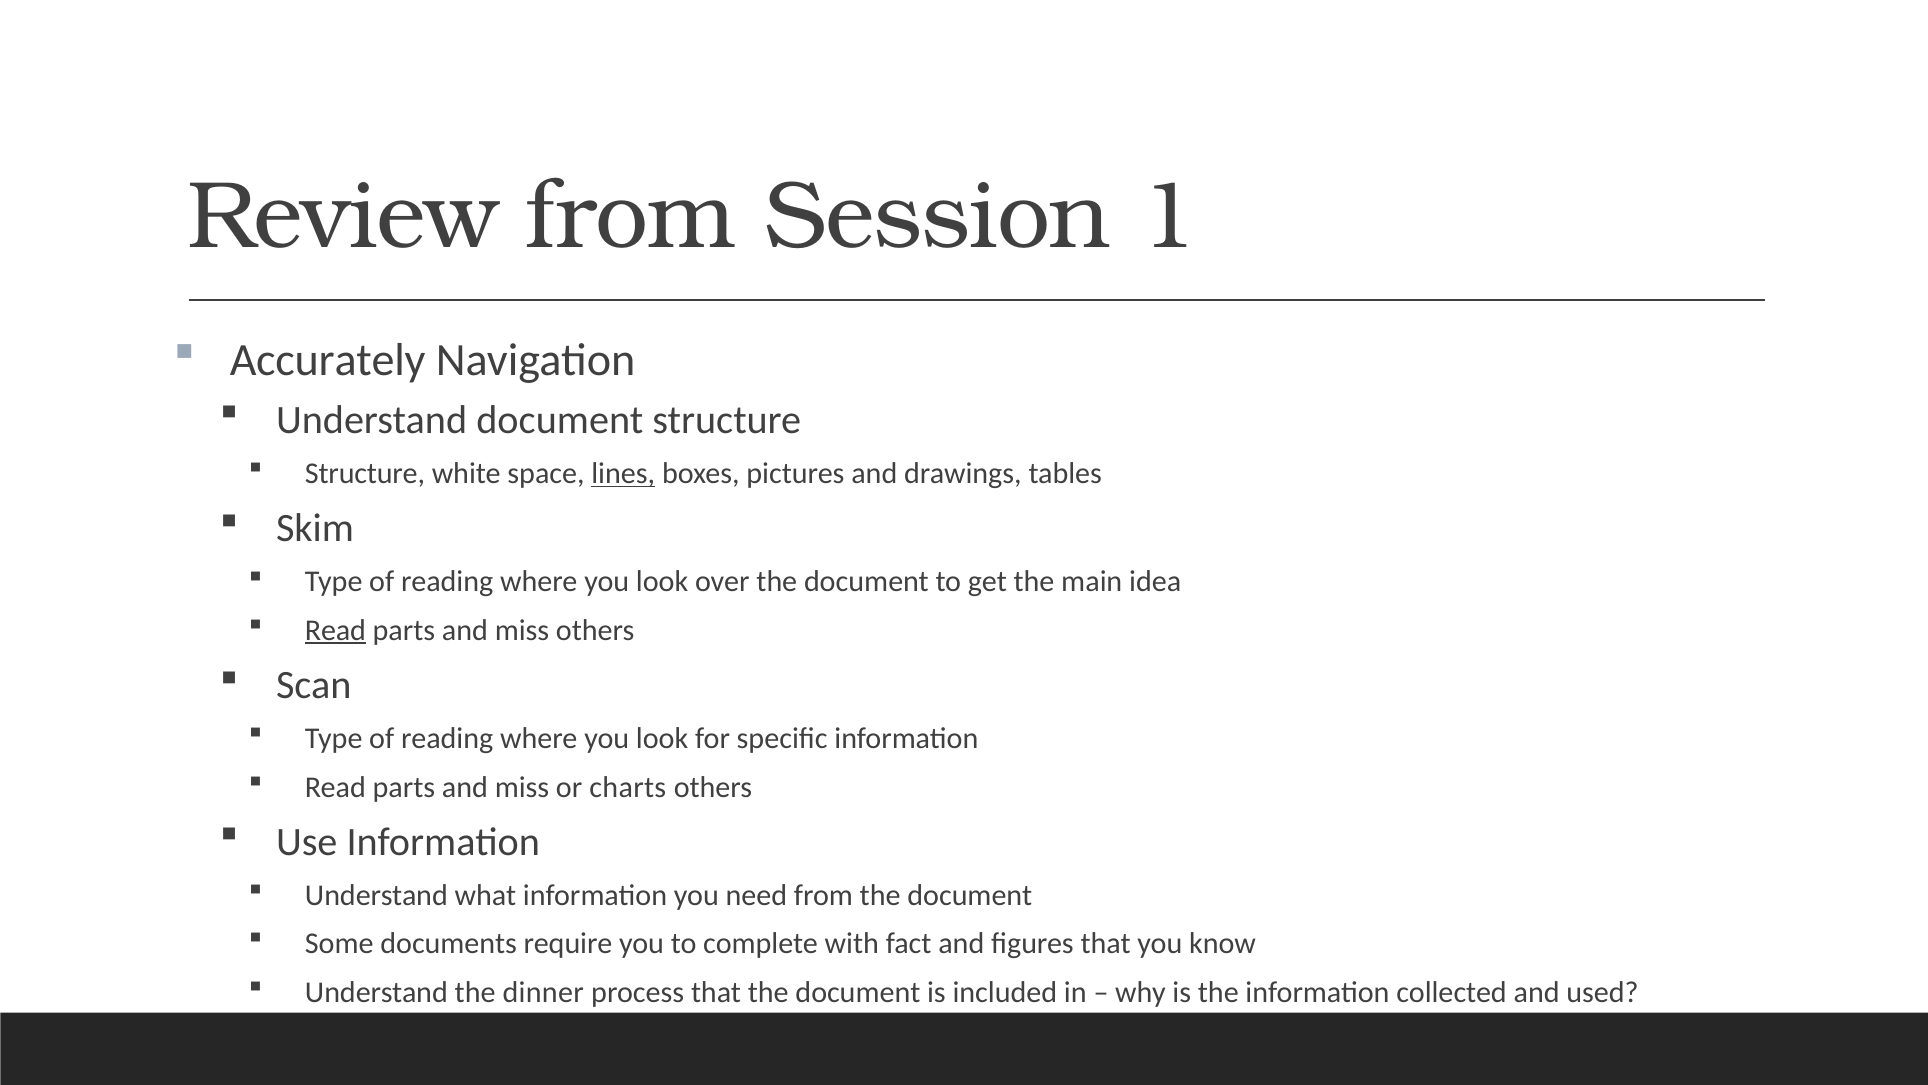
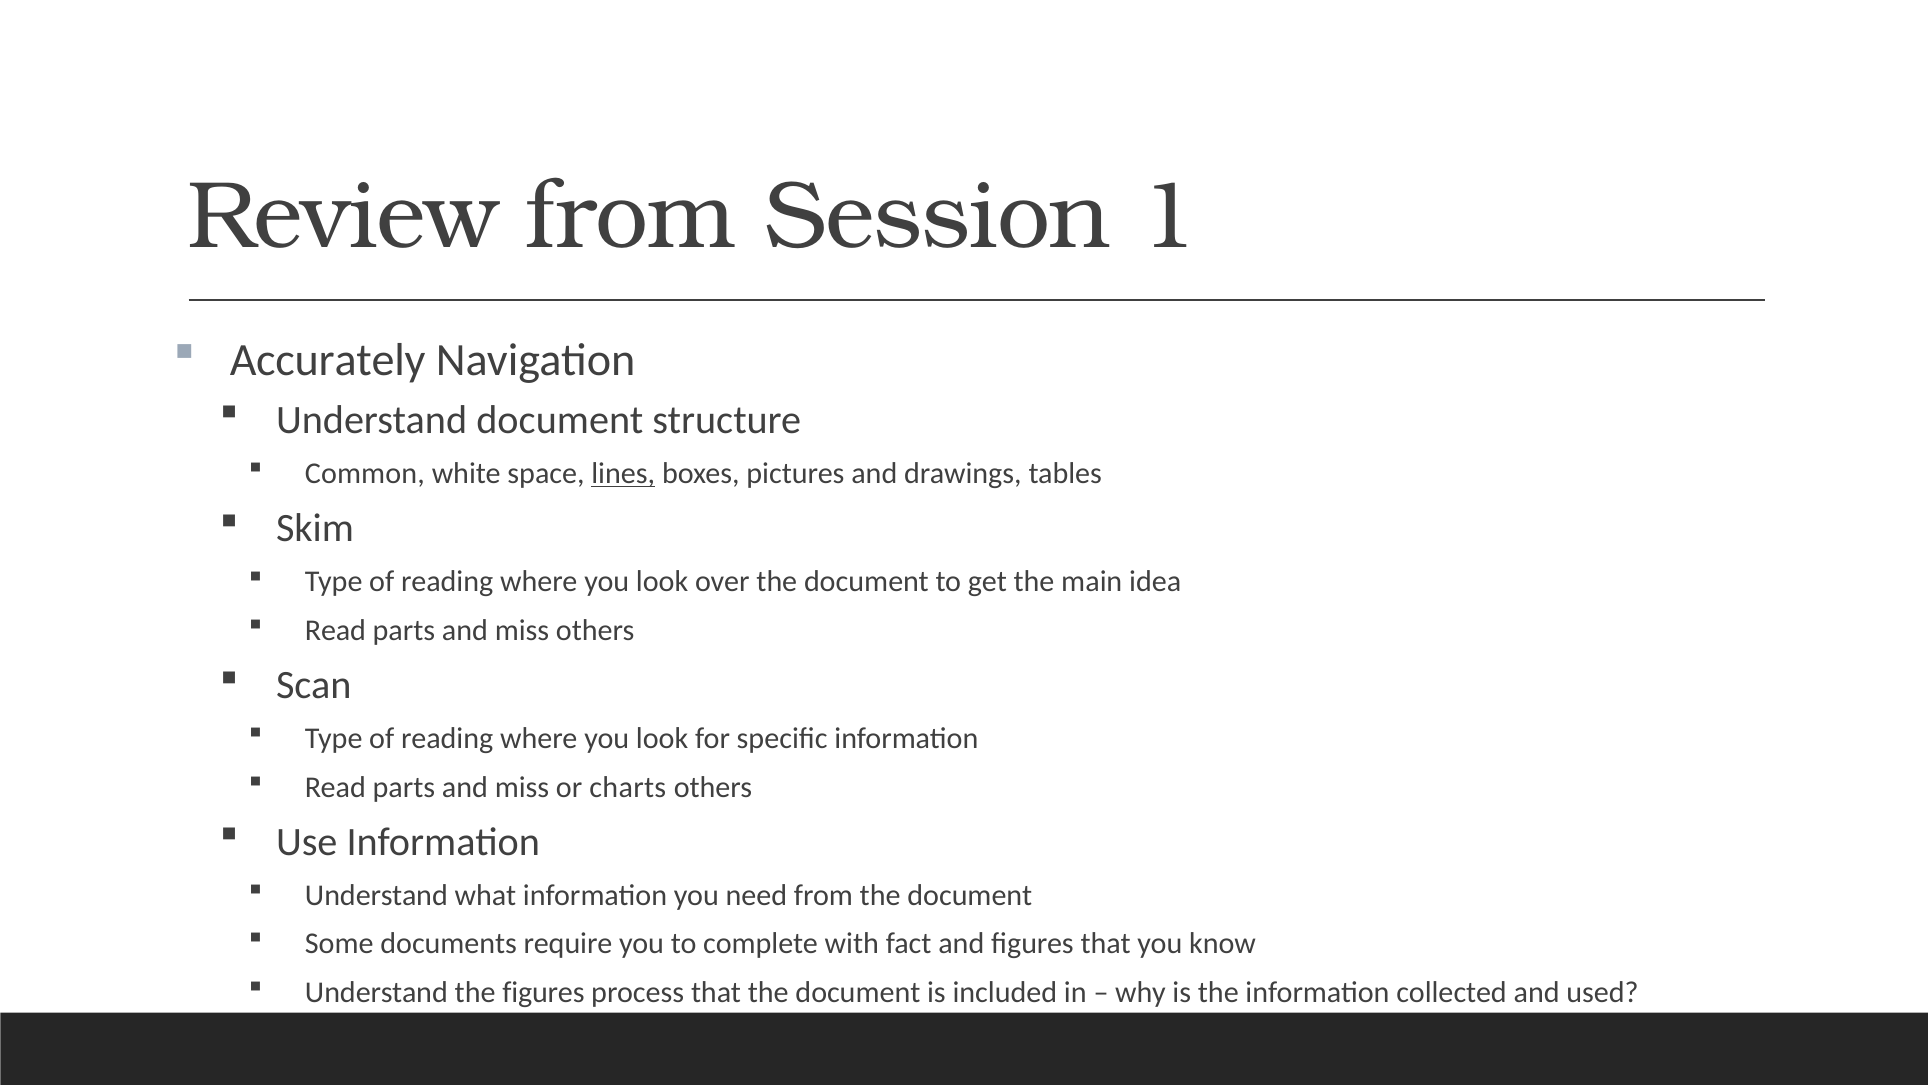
Structure at (365, 473): Structure -> Common
Read at (335, 630) underline: present -> none
the dinner: dinner -> figures
